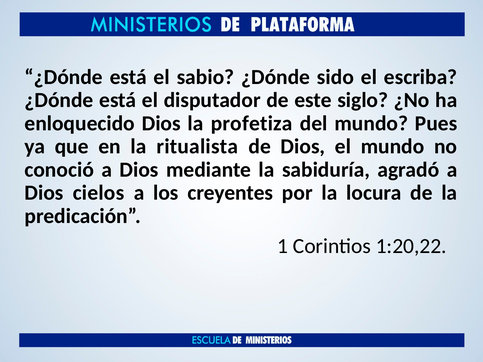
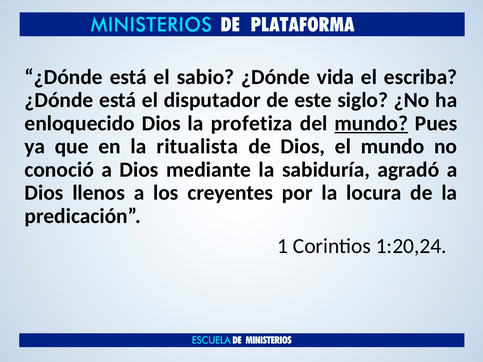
sido: sido -> vida
mundo at (371, 123) underline: none -> present
cielos: cielos -> llenos
1:20,22: 1:20,22 -> 1:20,24
